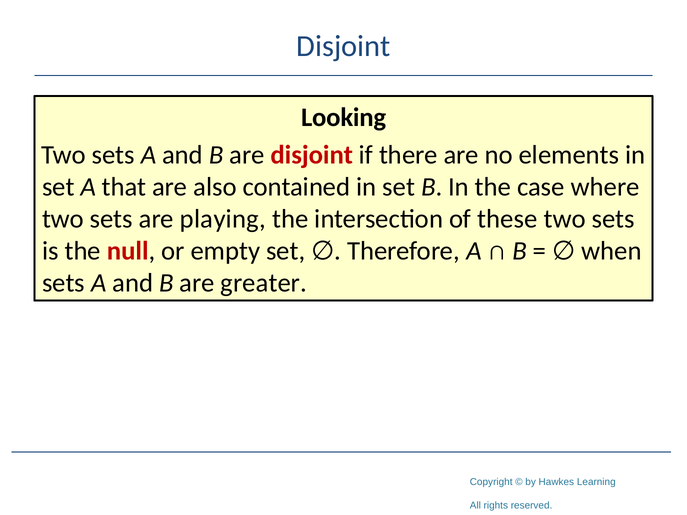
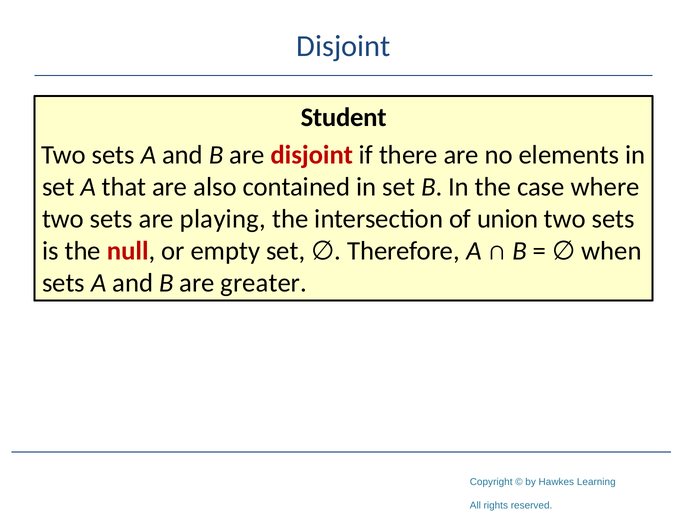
Looking: Looking -> Student
these: these -> union
